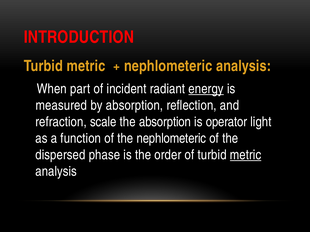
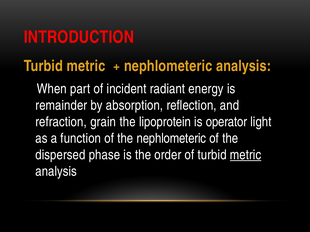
energy underline: present -> none
measured: measured -> remainder
scale: scale -> grain
the absorption: absorption -> lipoprotein
